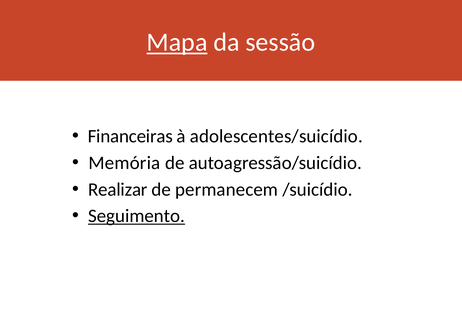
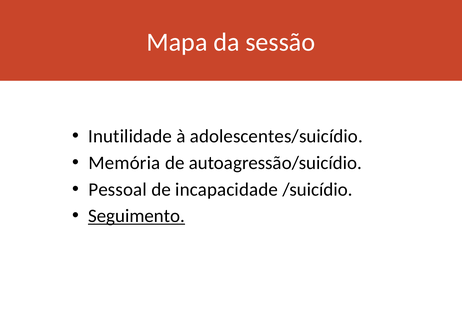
Mapa underline: present -> none
Financeiras: Financeiras -> Inutilidade
Realizar: Realizar -> Pessoal
permanecem: permanecem -> incapacidade
